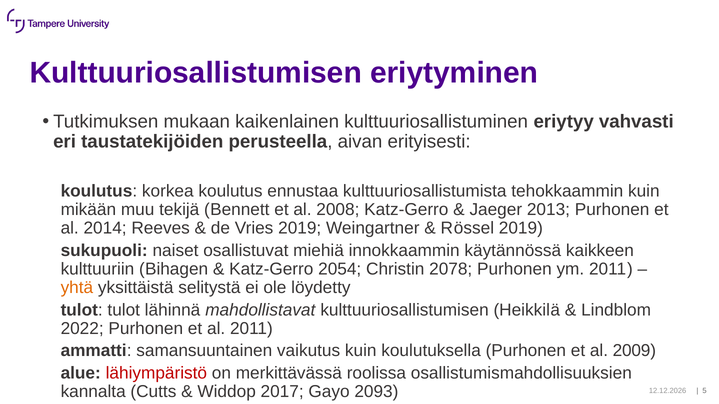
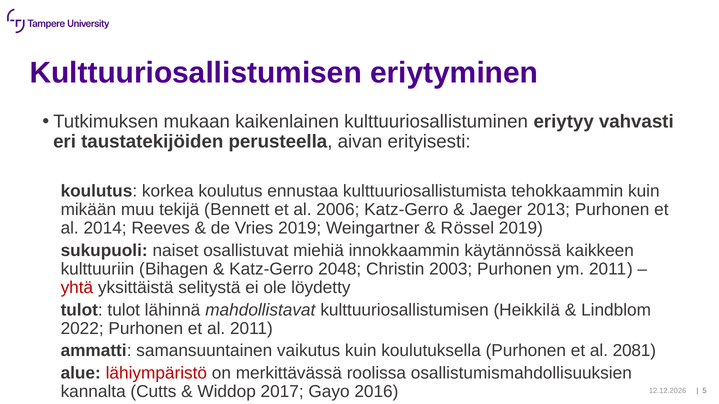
2008: 2008 -> 2006
2054: 2054 -> 2048
2078: 2078 -> 2003
yhtä colour: orange -> red
2009: 2009 -> 2081
2093: 2093 -> 2016
